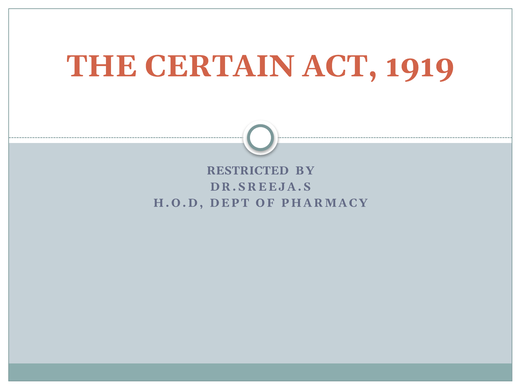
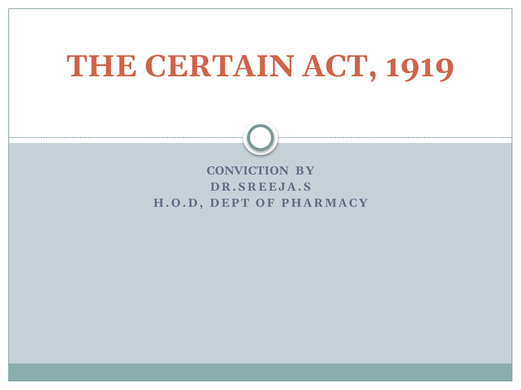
RESTRICTED: RESTRICTED -> CONVICTION
